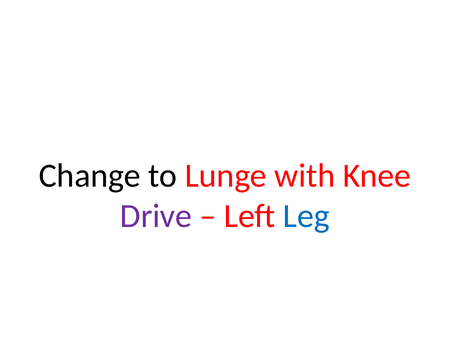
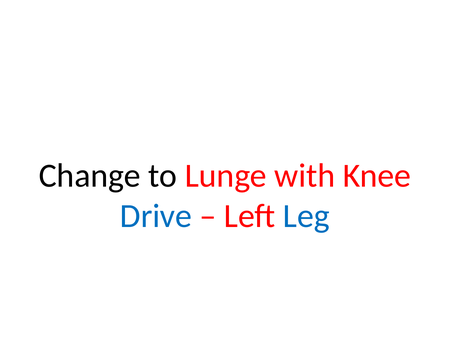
Drive colour: purple -> blue
